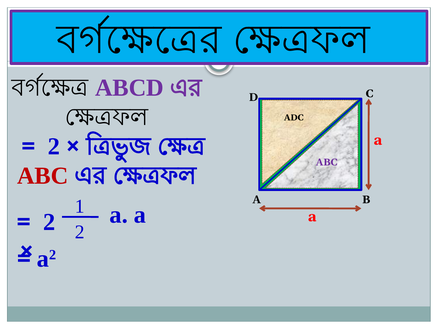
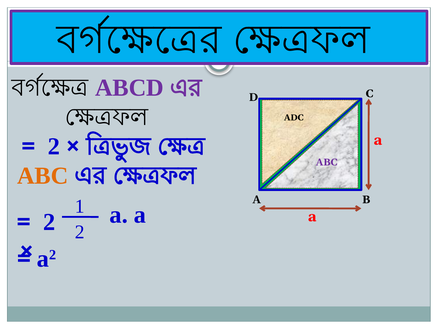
ABC at (43, 175) colour: red -> orange
